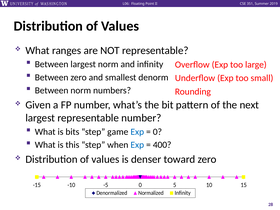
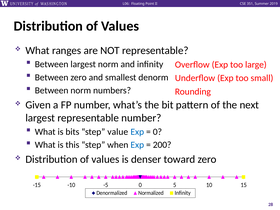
game: game -> value
400: 400 -> 200
